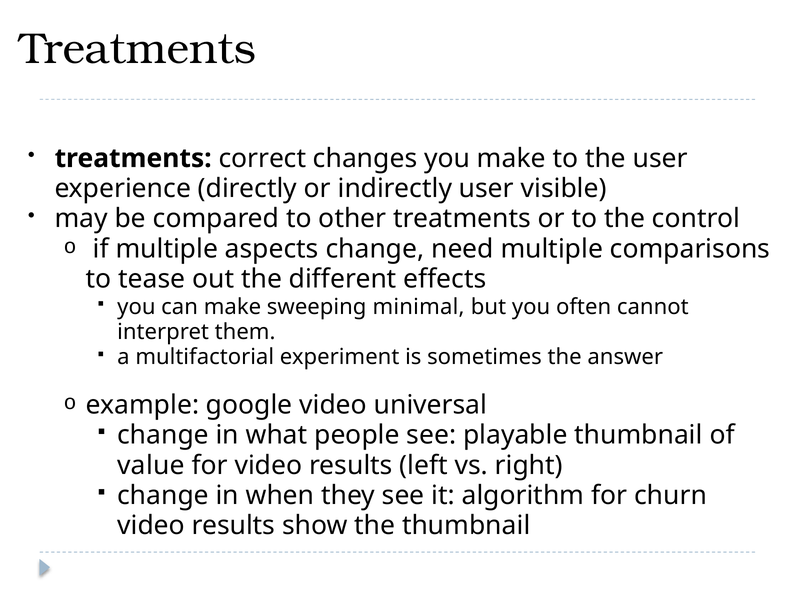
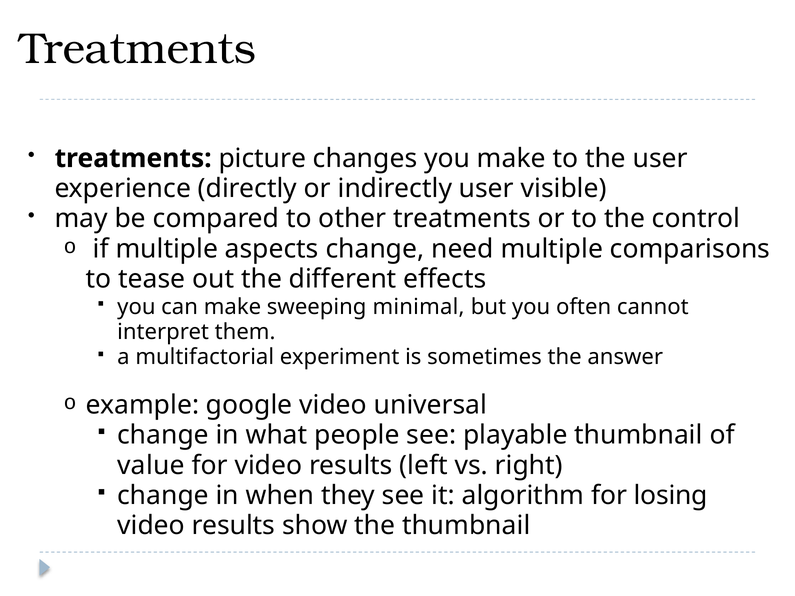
correct: correct -> picture
churn: churn -> losing
